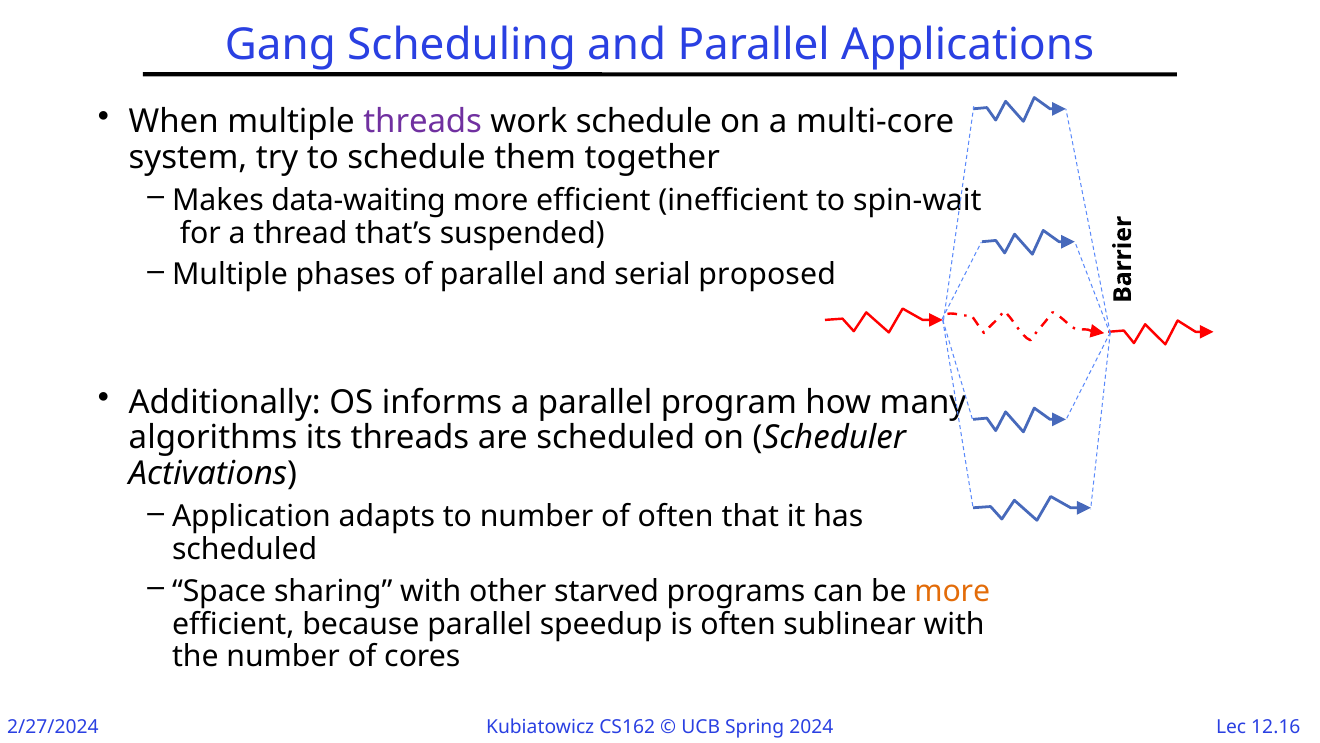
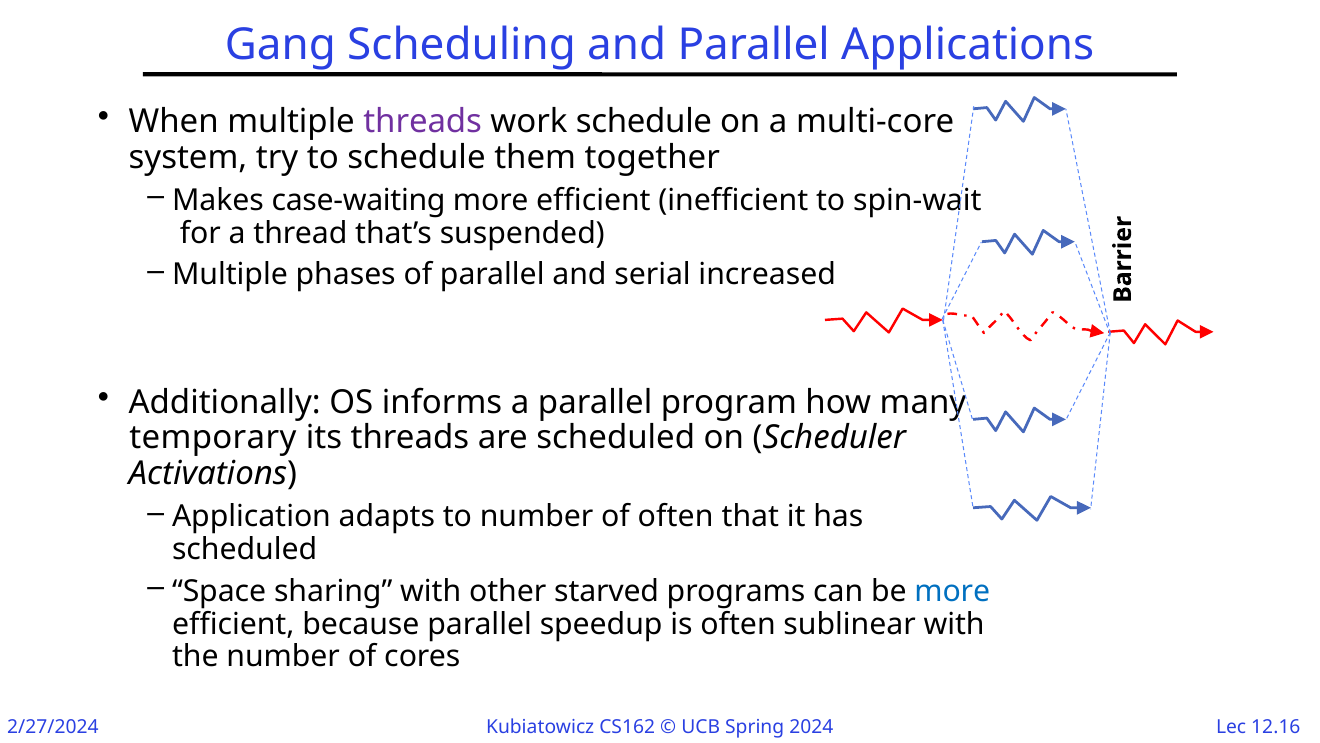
data-waiting: data-waiting -> case-waiting
proposed: proposed -> increased
algorithms: algorithms -> temporary
more at (952, 591) colour: orange -> blue
